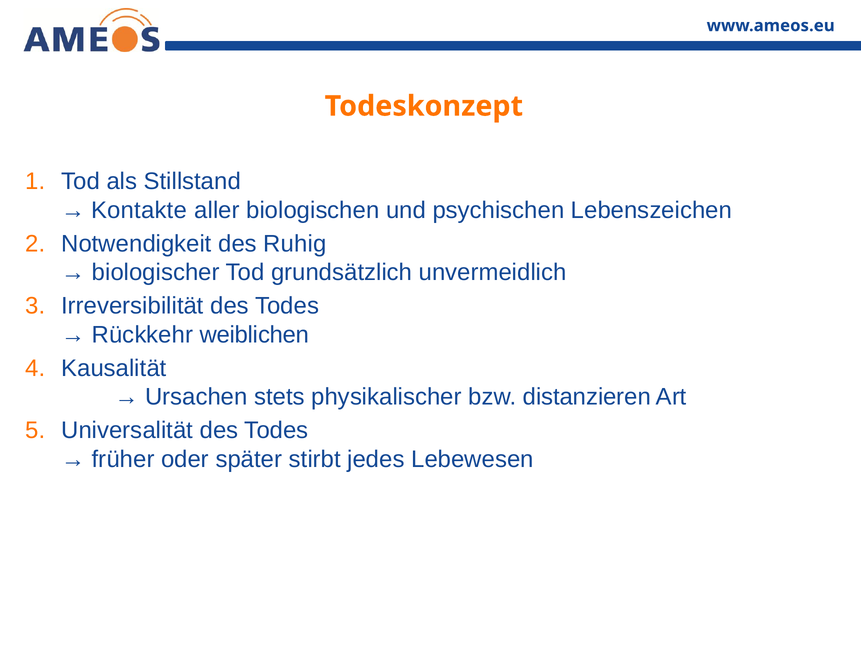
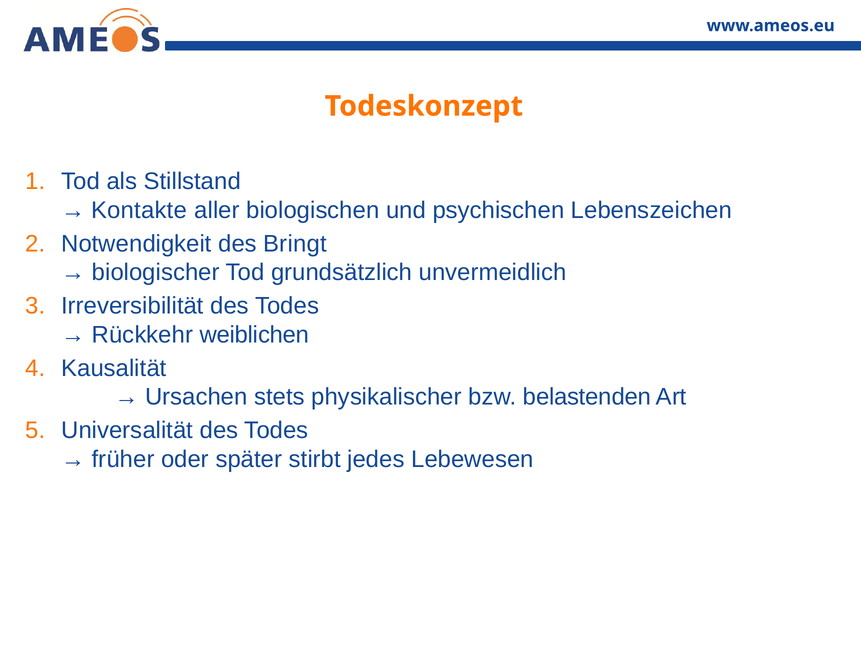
Ruhig: Ruhig -> Bringt
distanzieren: distanzieren -> belastenden
